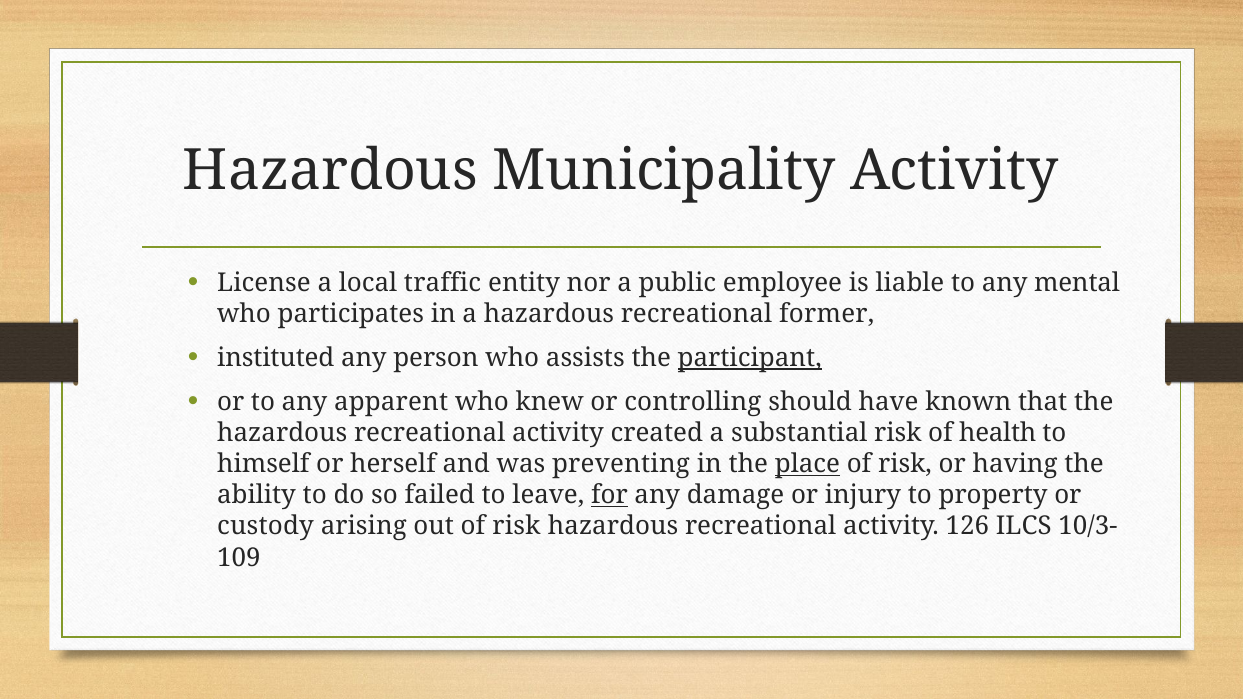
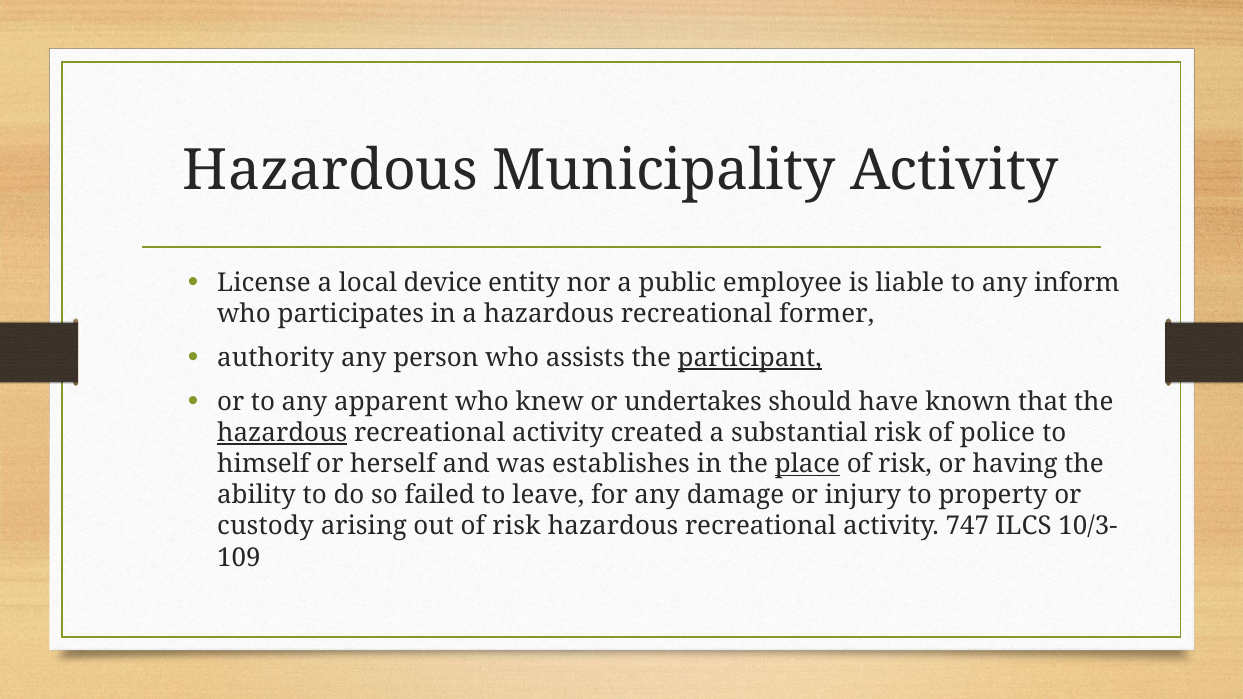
traffic: traffic -> device
mental: mental -> inform
instituted: instituted -> authority
controlling: controlling -> undertakes
hazardous at (282, 433) underline: none -> present
health: health -> police
preventing: preventing -> establishes
for underline: present -> none
126: 126 -> 747
